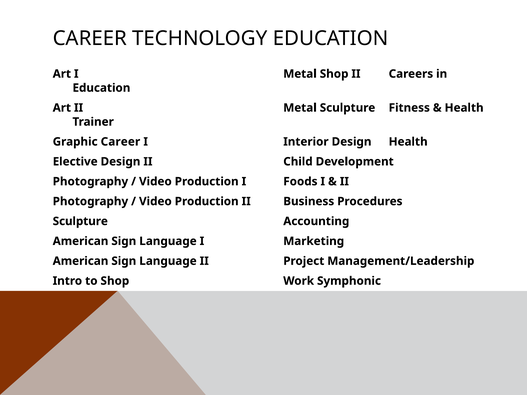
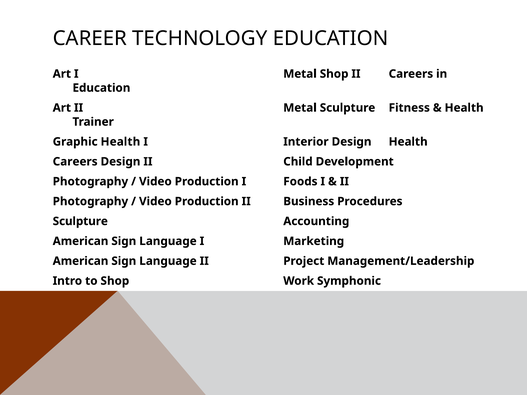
Graphic Career: Career -> Health
Elective at (75, 162): Elective -> Careers
